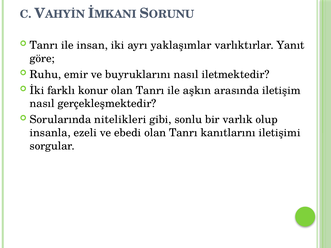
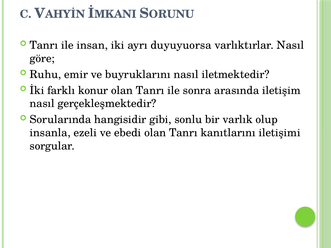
yaklaşımlar: yaklaşımlar -> duyuyuorsa
varlıktırlar Yanıt: Yanıt -> Nasıl
aşkın: aşkın -> sonra
nitelikleri: nitelikleri -> hangisidir
